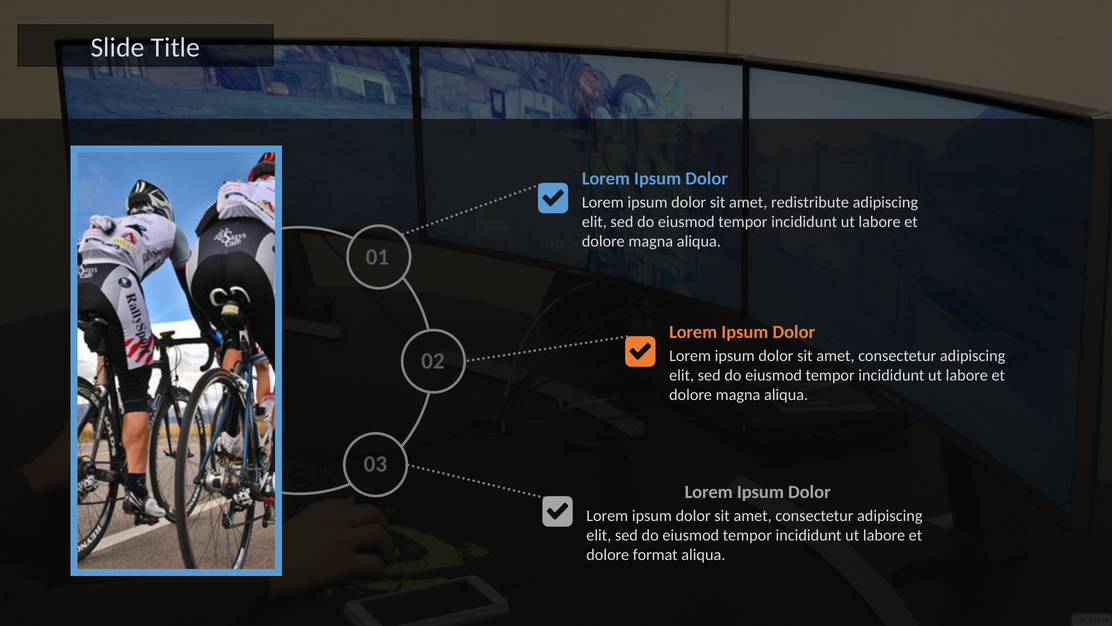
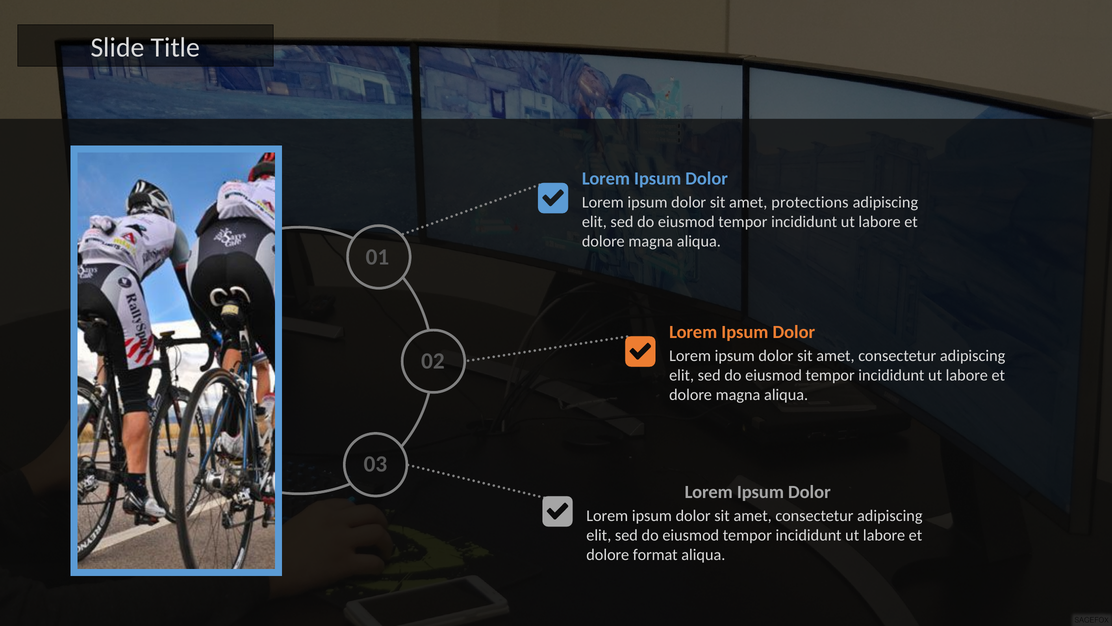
redistribute: redistribute -> protections
